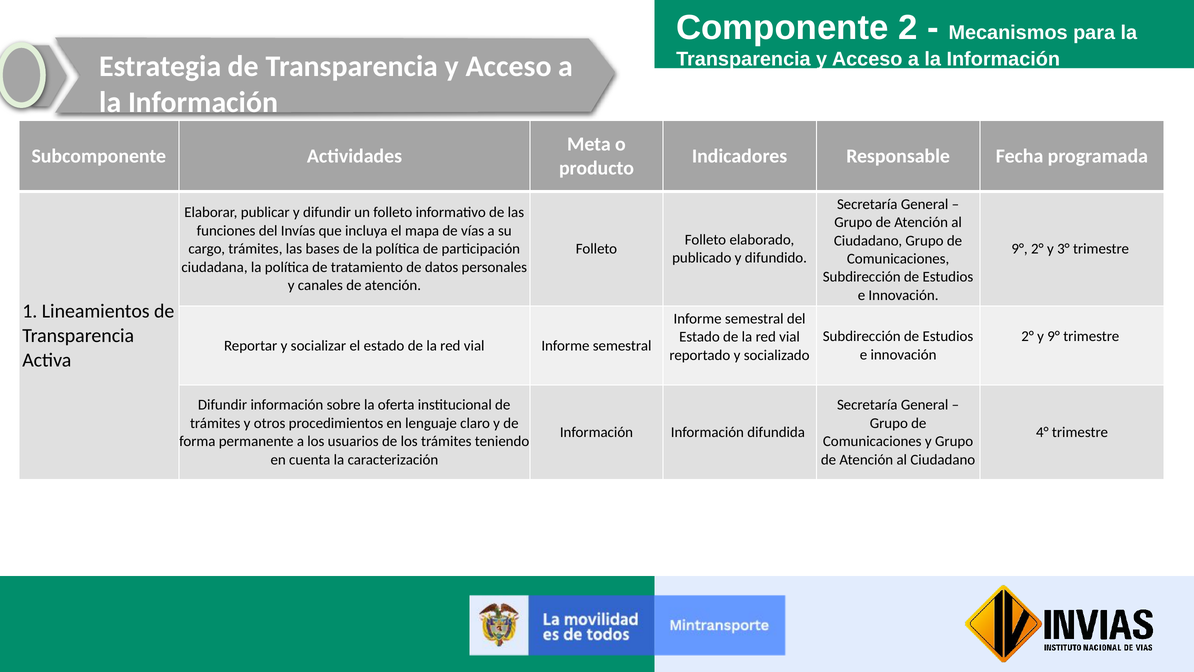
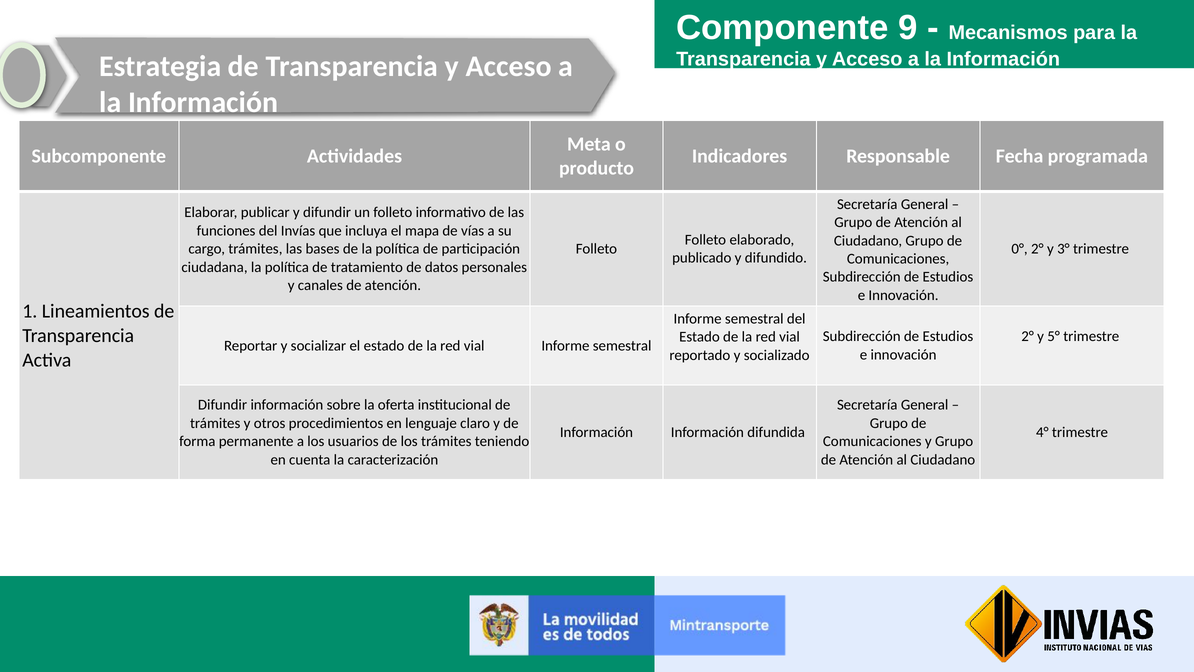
2: 2 -> 9
9° at (1020, 249): 9° -> 0°
y 9°: 9° -> 5°
